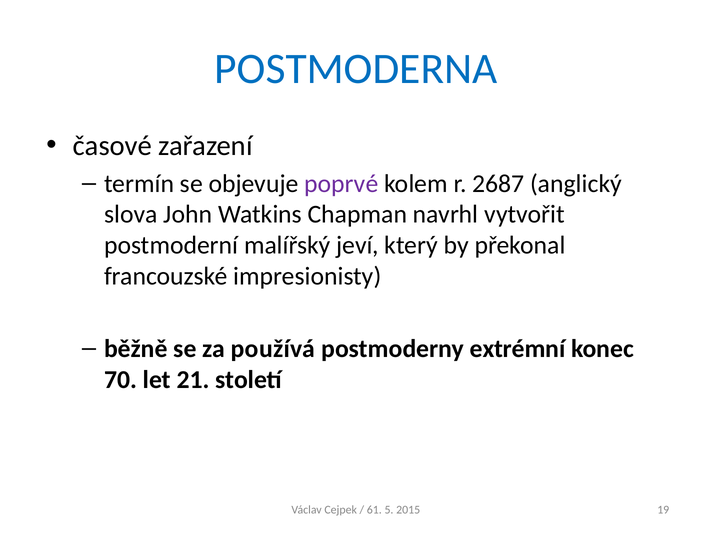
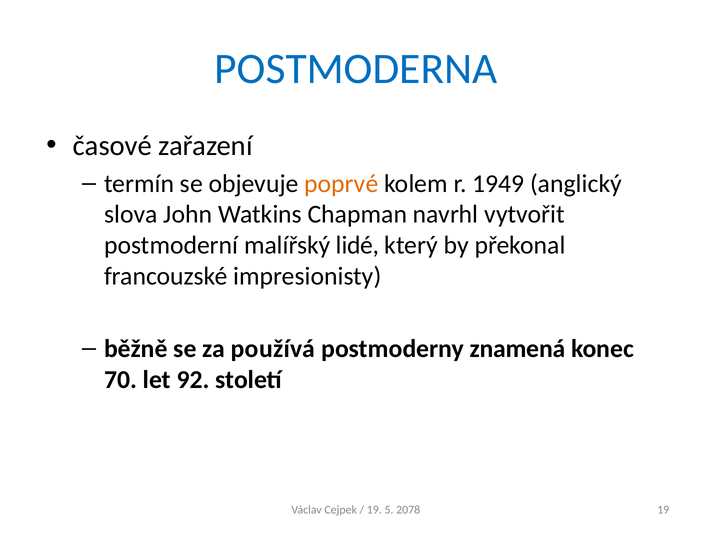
poprvé colour: purple -> orange
2687: 2687 -> 1949
jeví: jeví -> lidé
extrémní: extrémní -> znamená
21: 21 -> 92
61 at (374, 510): 61 -> 19
2015: 2015 -> 2078
